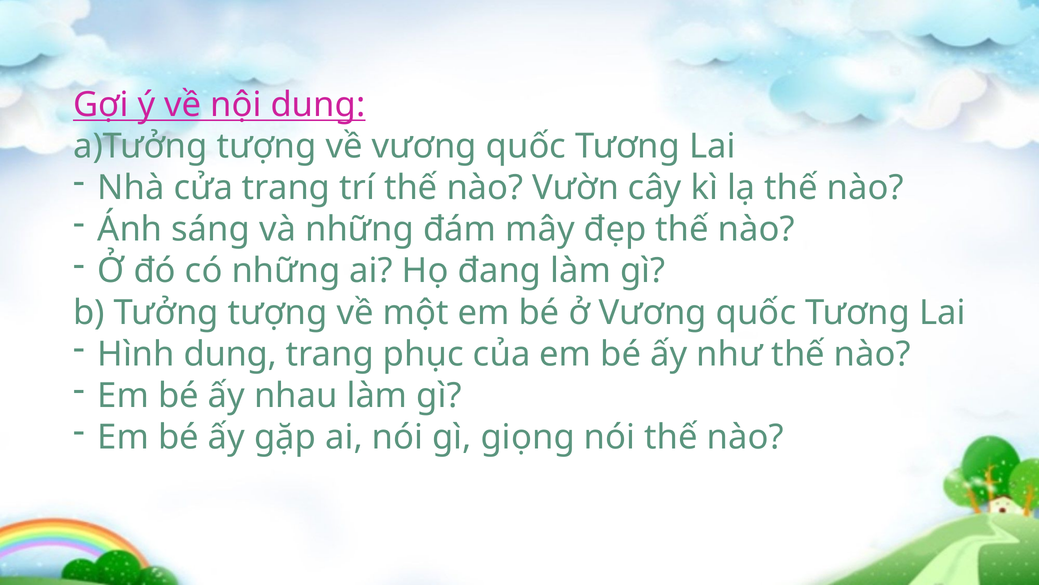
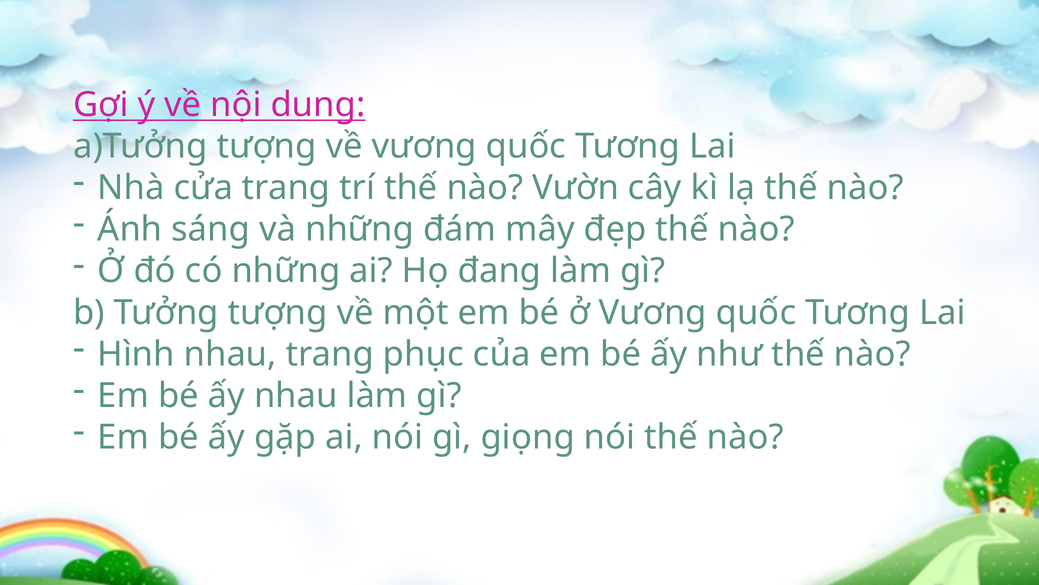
Hình dung: dung -> nhau
